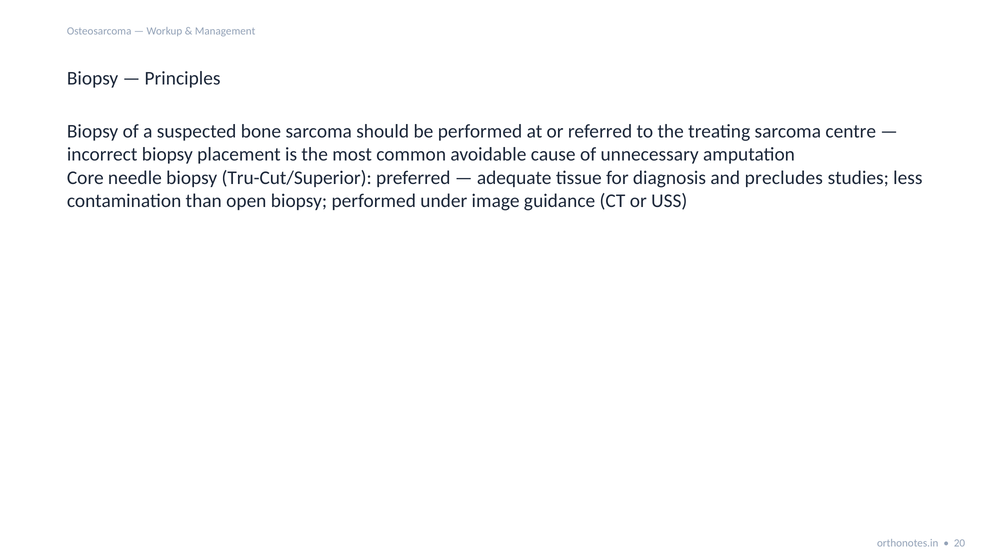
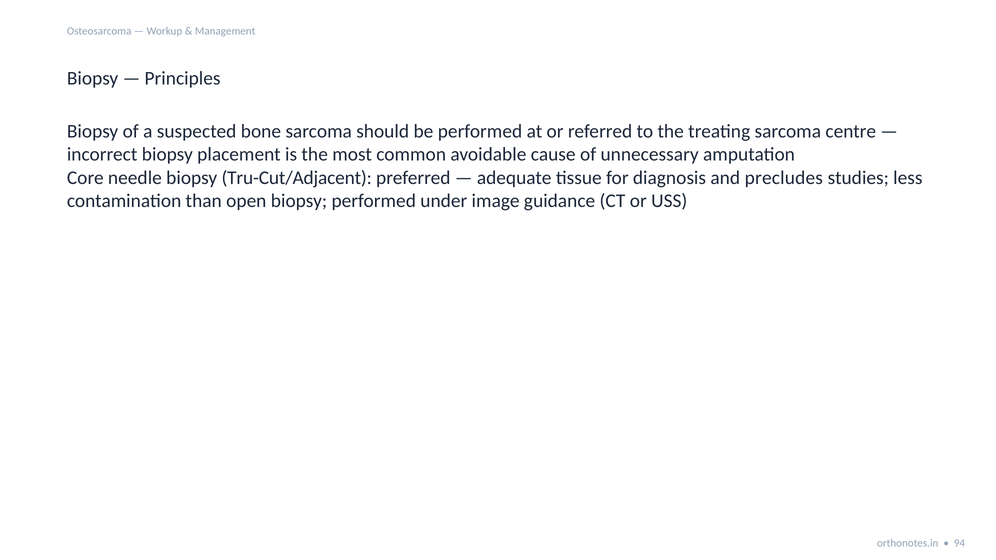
Tru-Cut/Superior: Tru-Cut/Superior -> Tru-Cut/Adjacent
20: 20 -> 94
